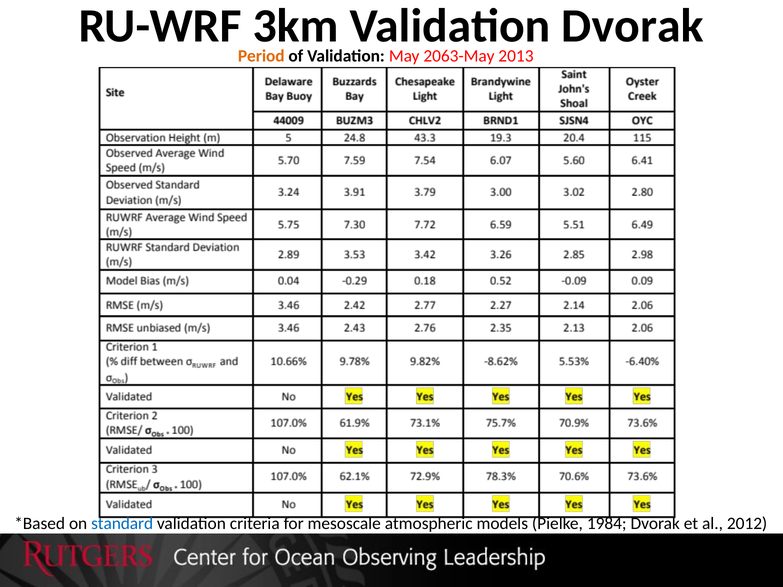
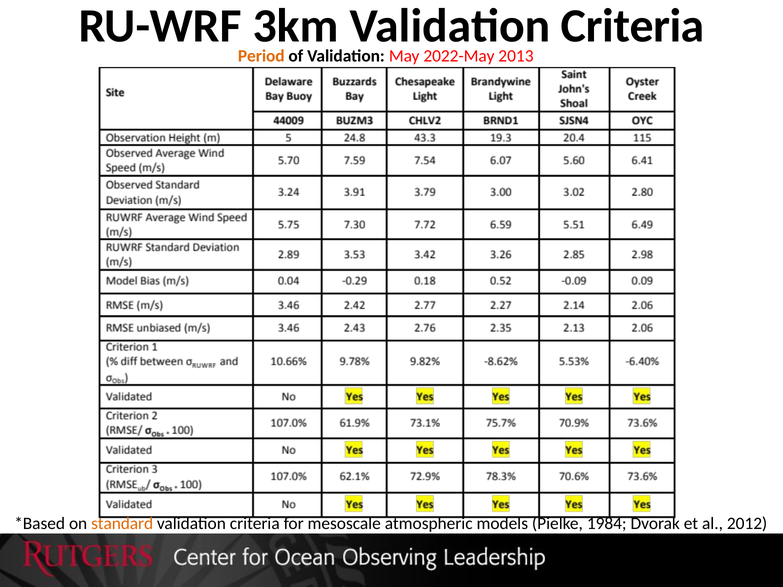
3km Validation Dvorak: Dvorak -> Criteria
2063-May: 2063-May -> 2022-May
standard colour: blue -> orange
